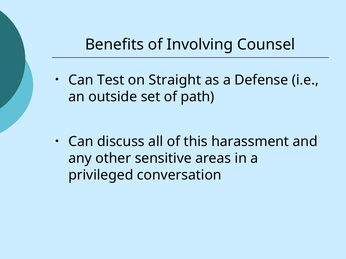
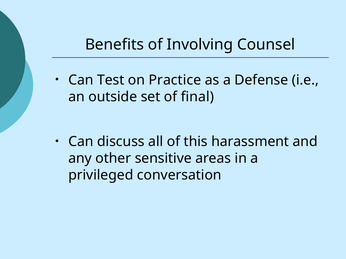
Straight: Straight -> Practice
path: path -> final
